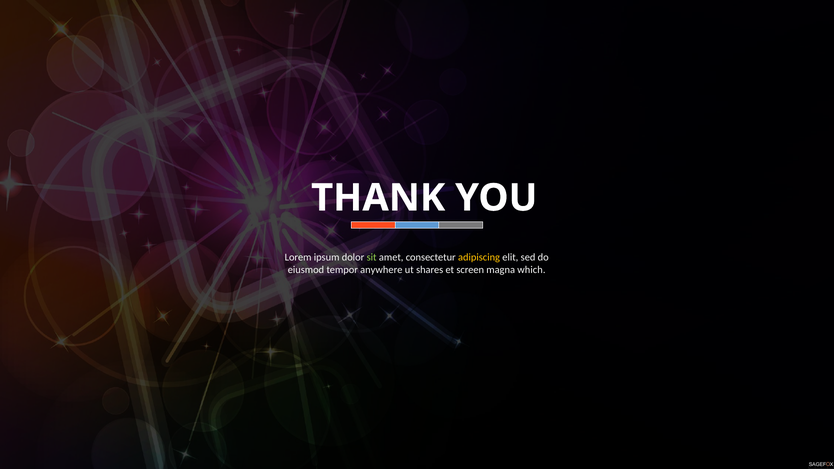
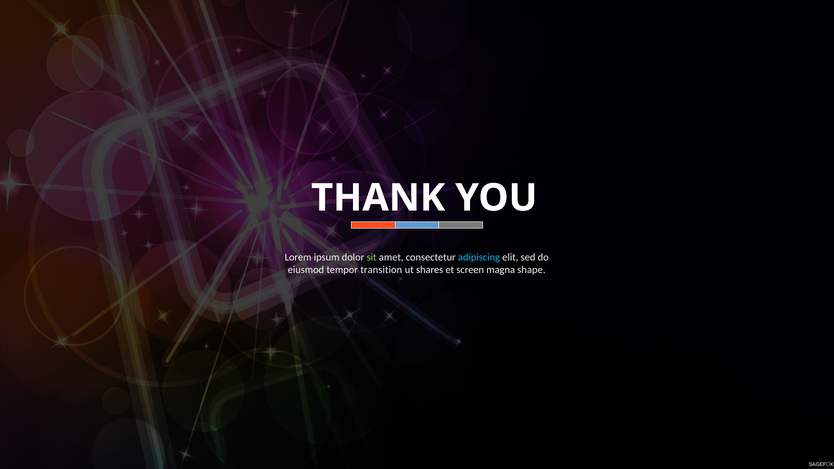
adipiscing colour: yellow -> light blue
anywhere: anywhere -> transition
which: which -> shape
